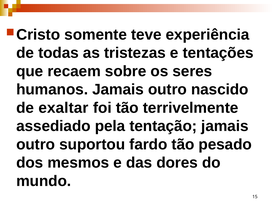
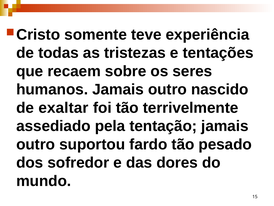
mesmos: mesmos -> sofredor
